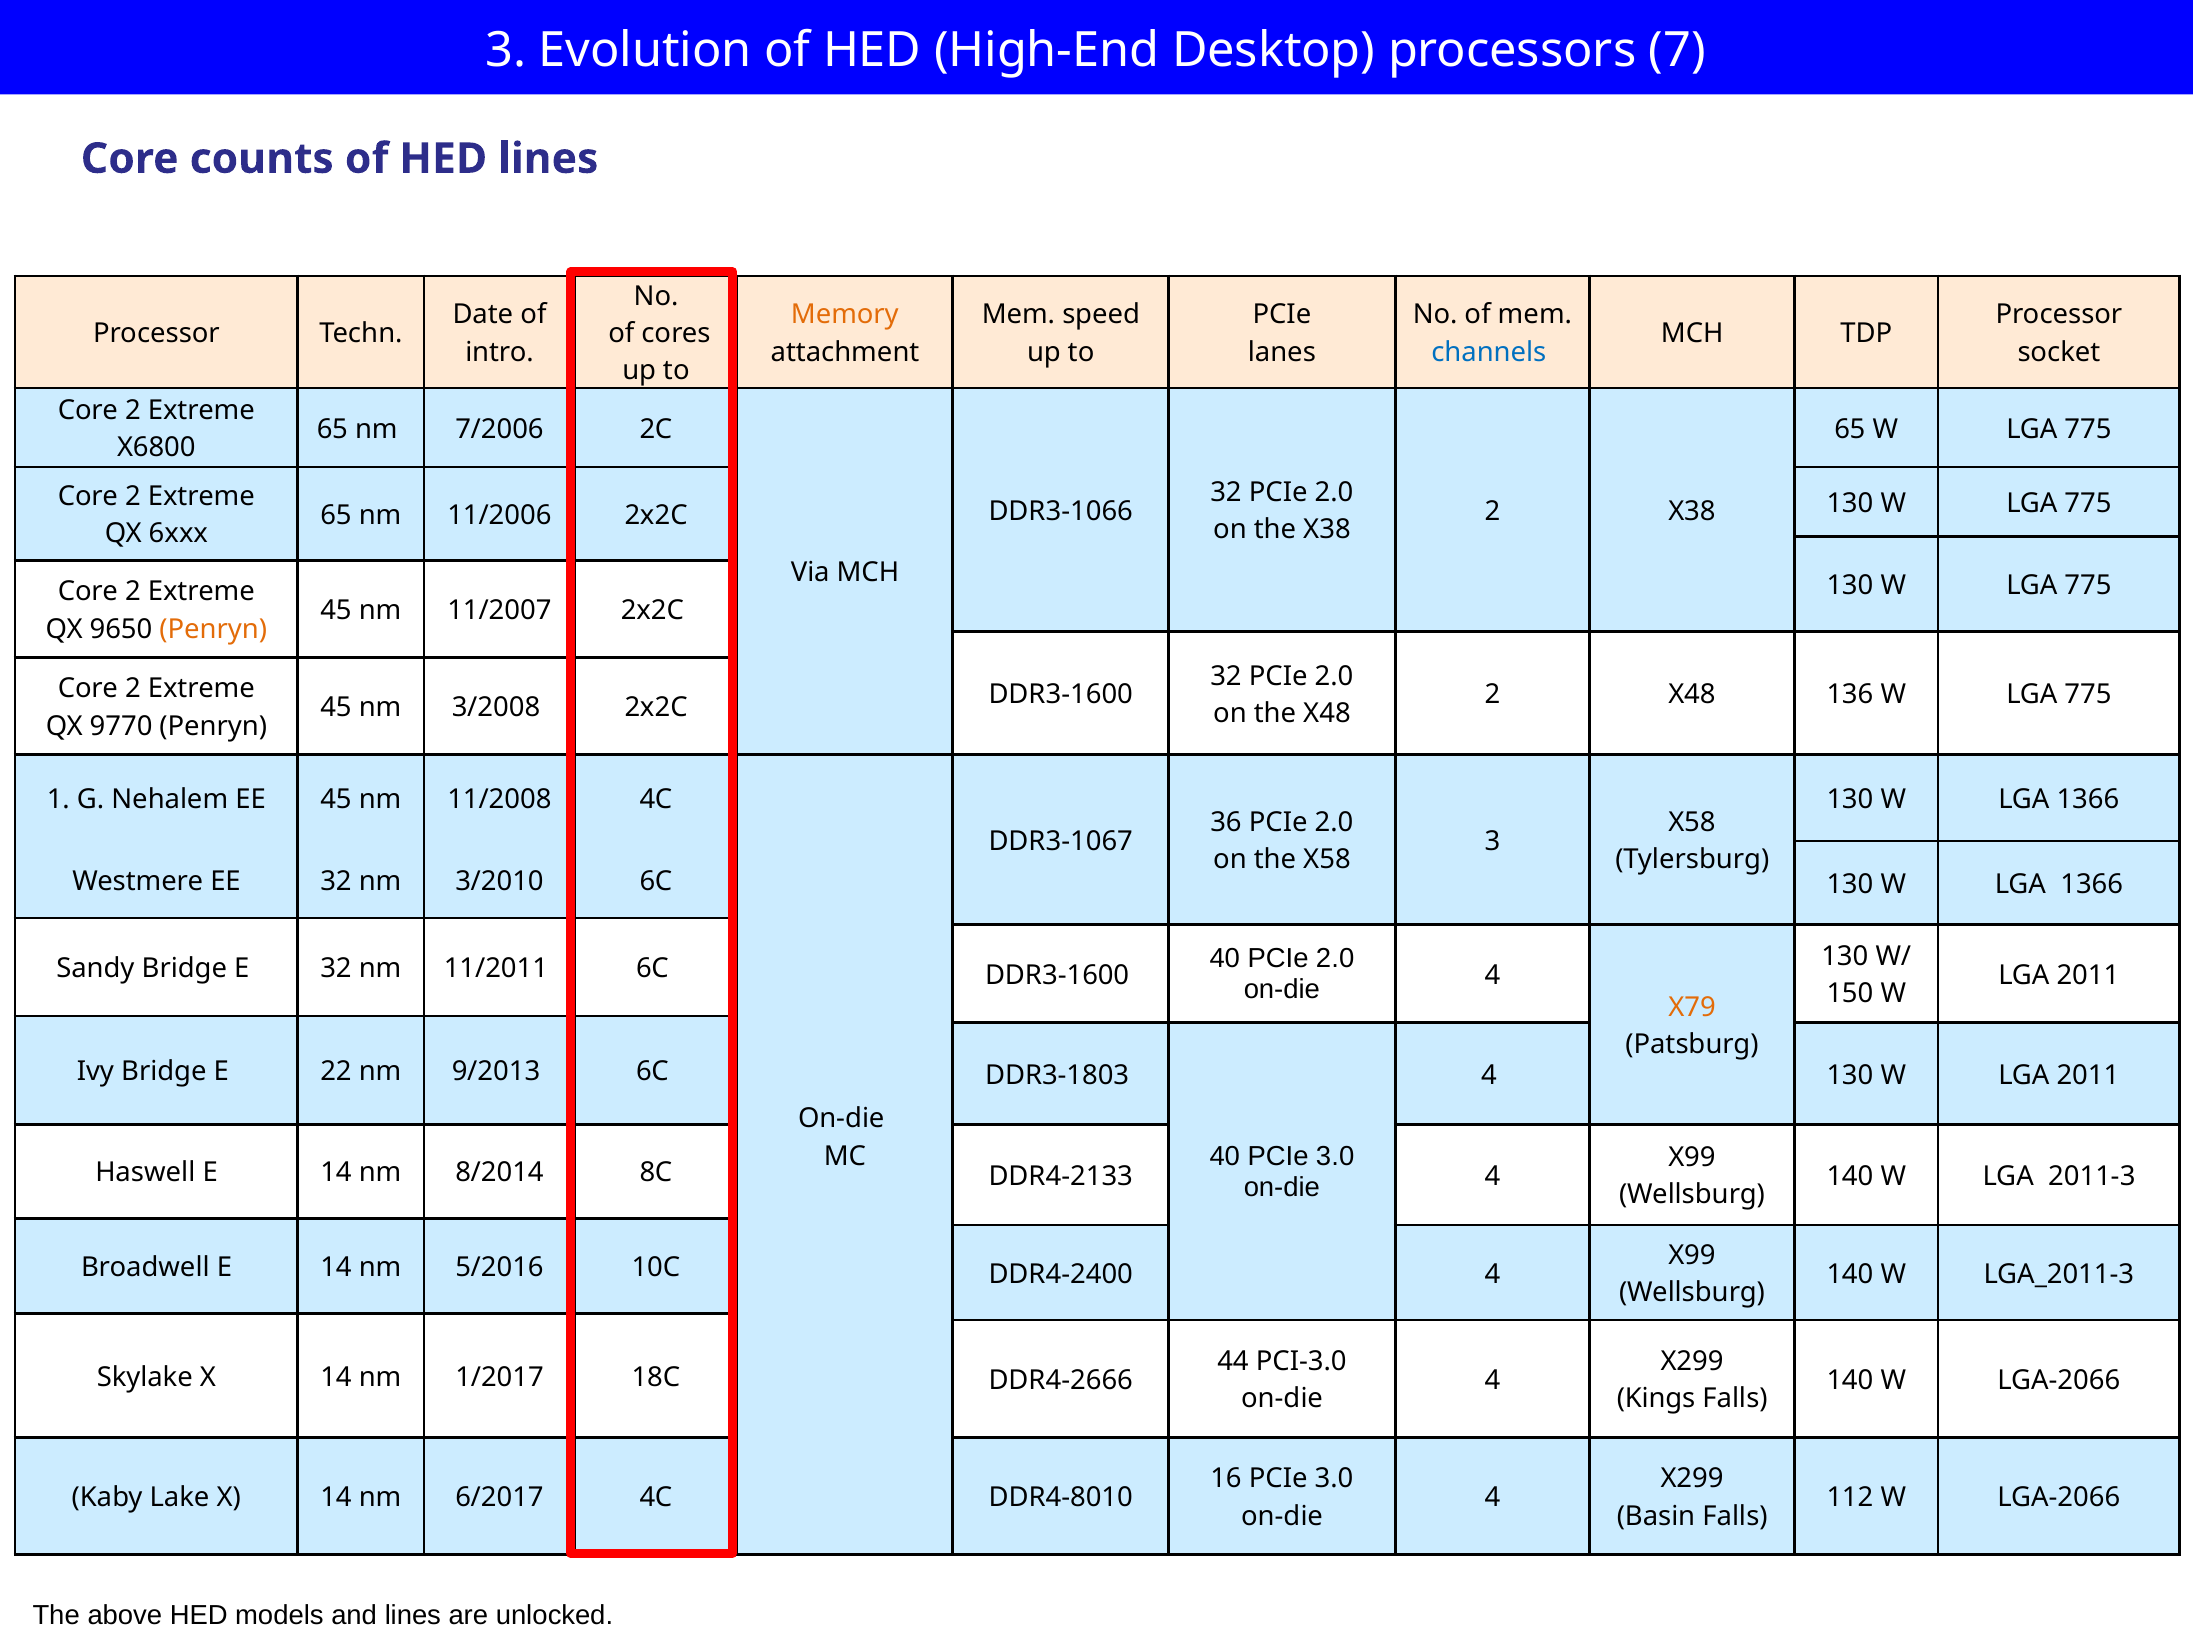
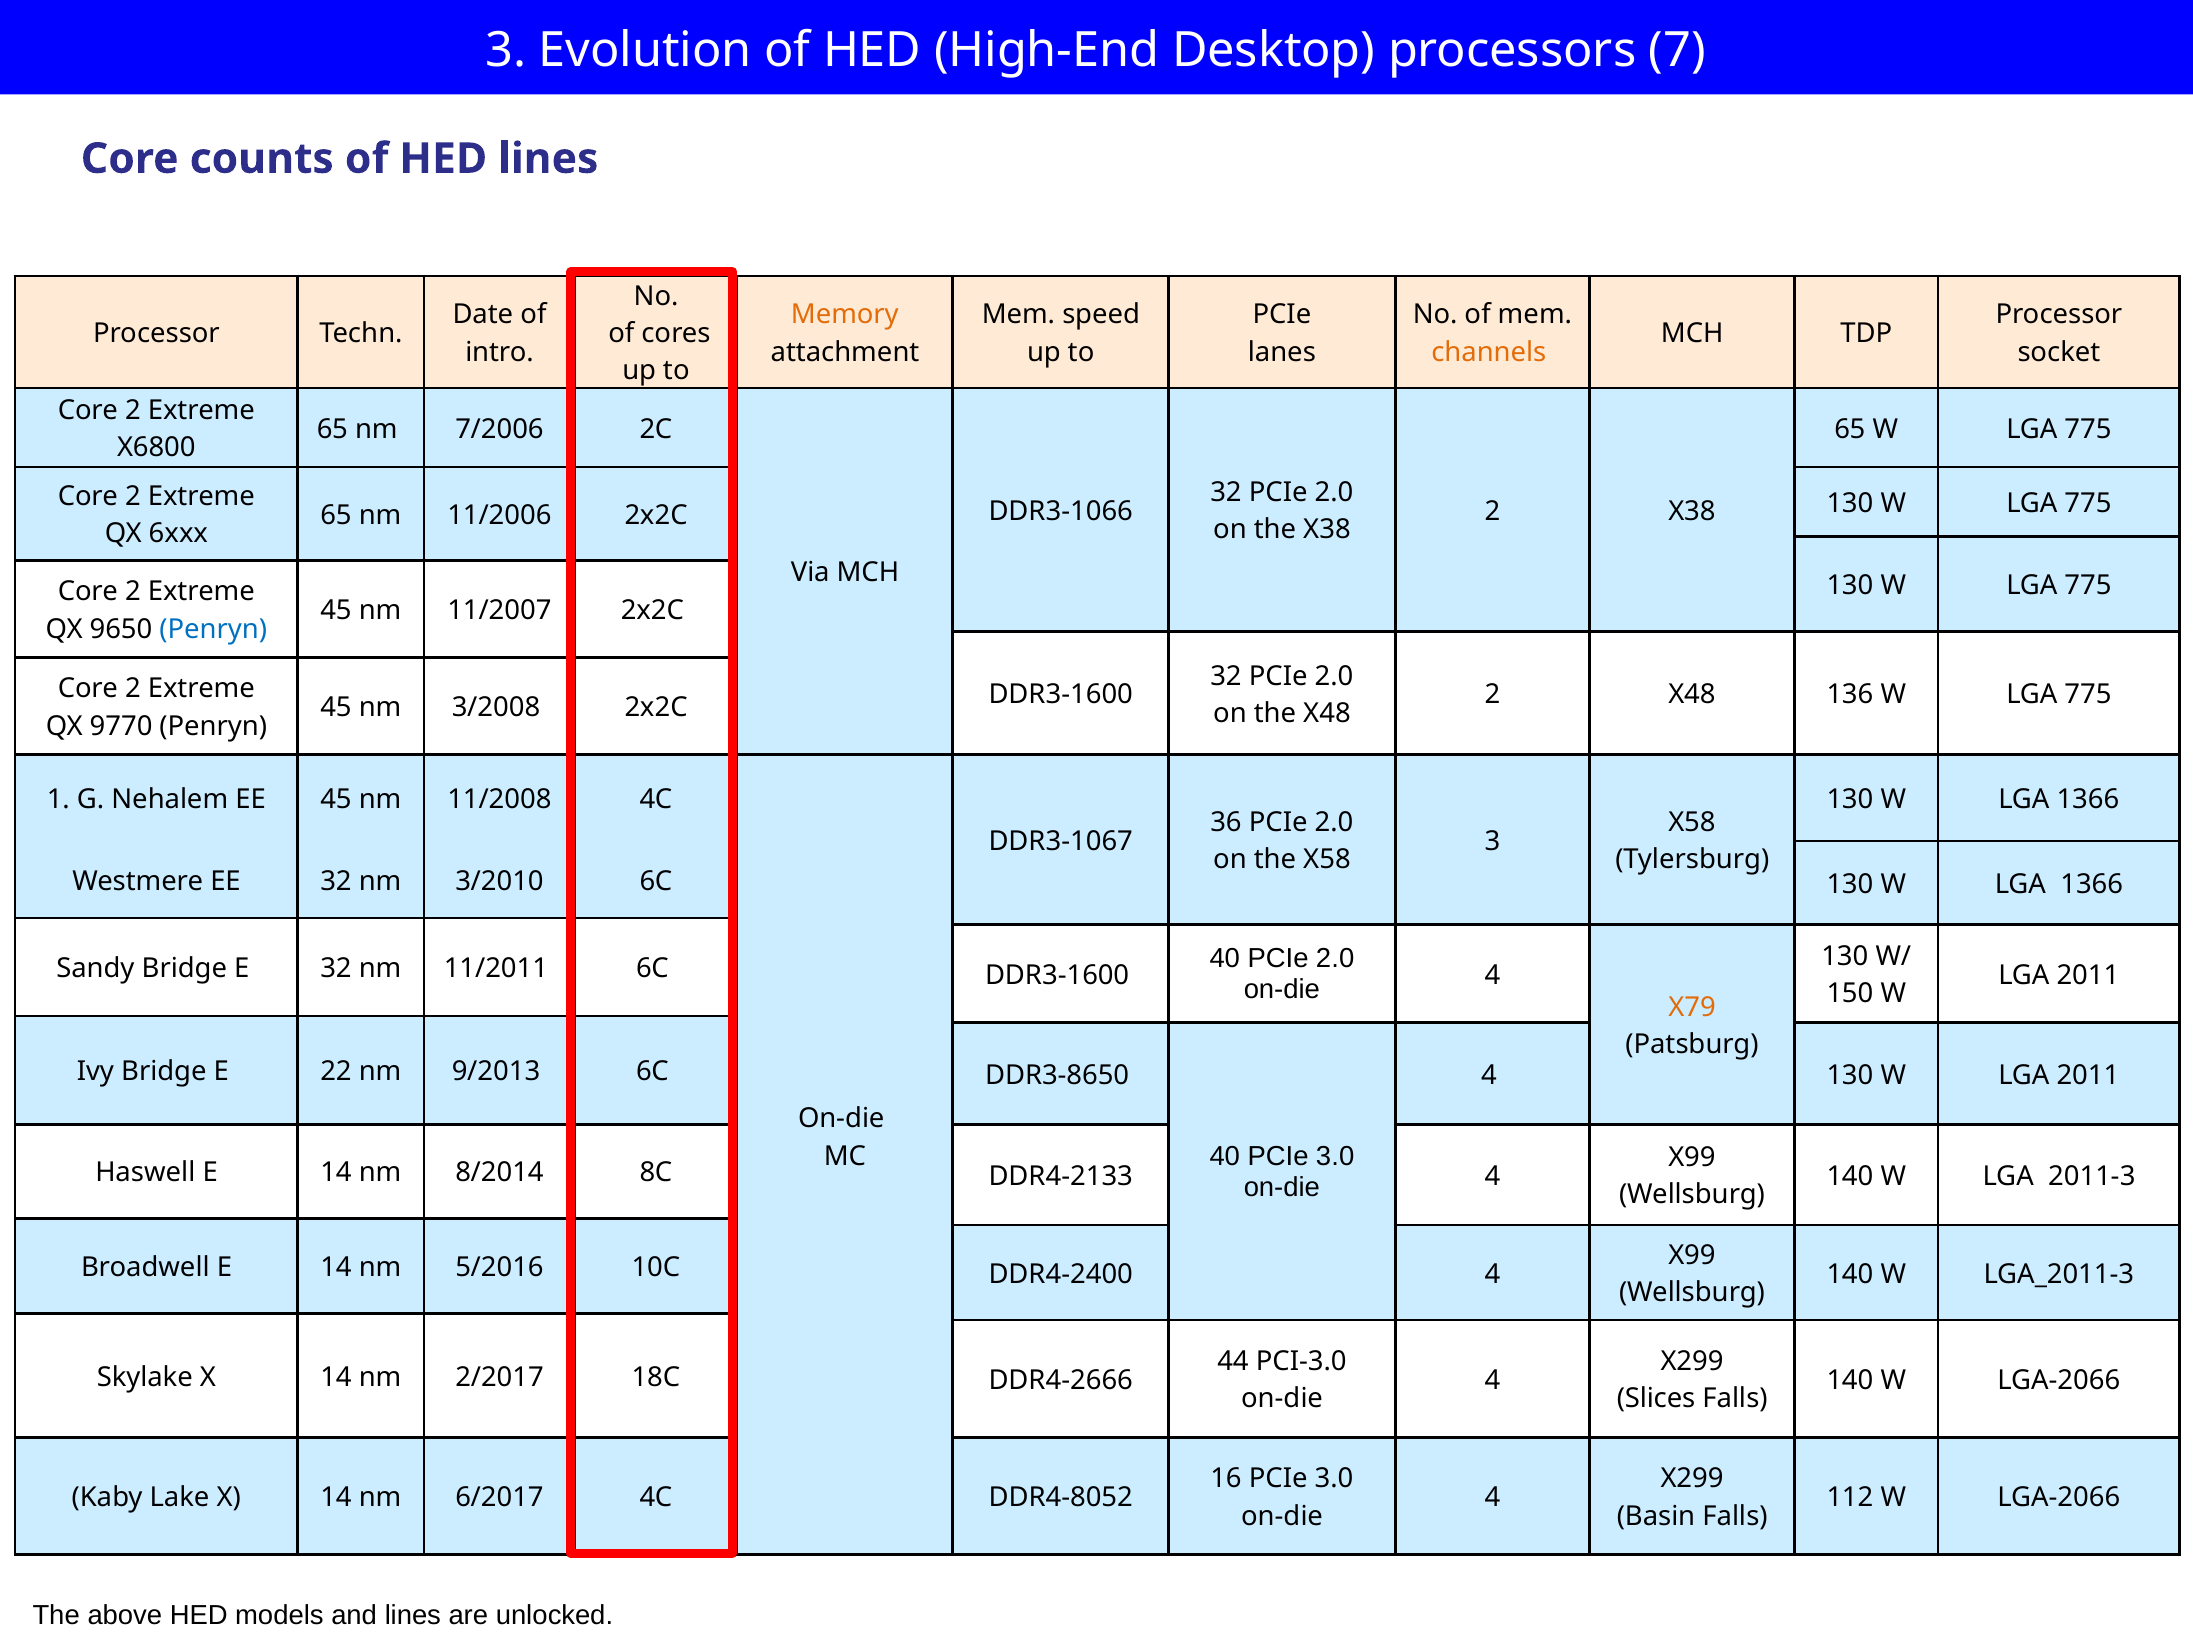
channels colour: blue -> orange
Penryn at (213, 629) colour: orange -> blue
DDR3-1803: DDR3-1803 -> DDR3-8650
1/2017: 1/2017 -> 2/2017
Kings: Kings -> Slices
DDR4-8010: DDR4-8010 -> DDR4-8052
